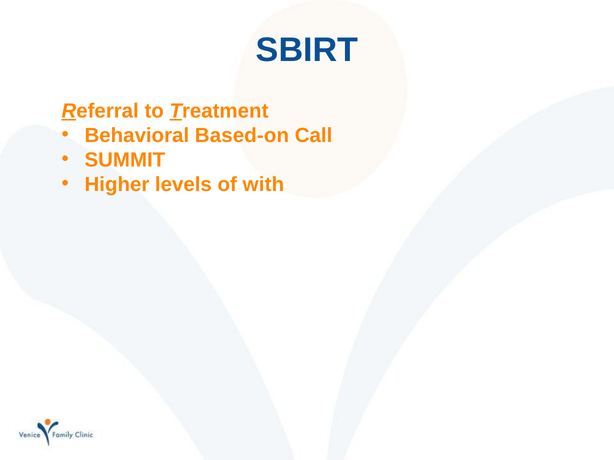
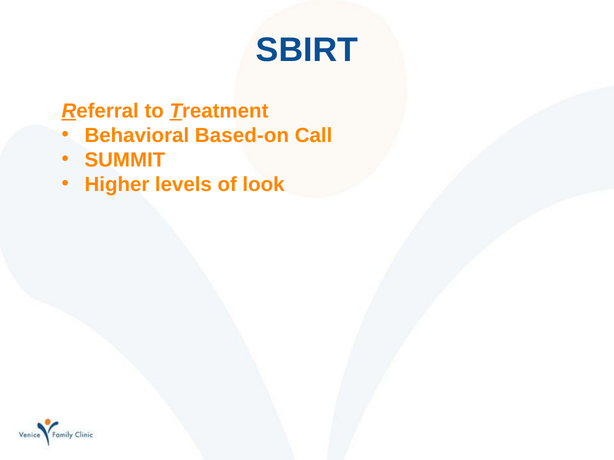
with: with -> look
